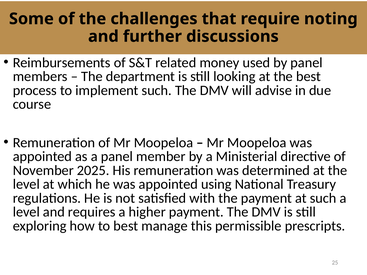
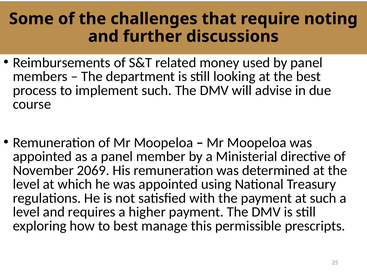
2025: 2025 -> 2069
